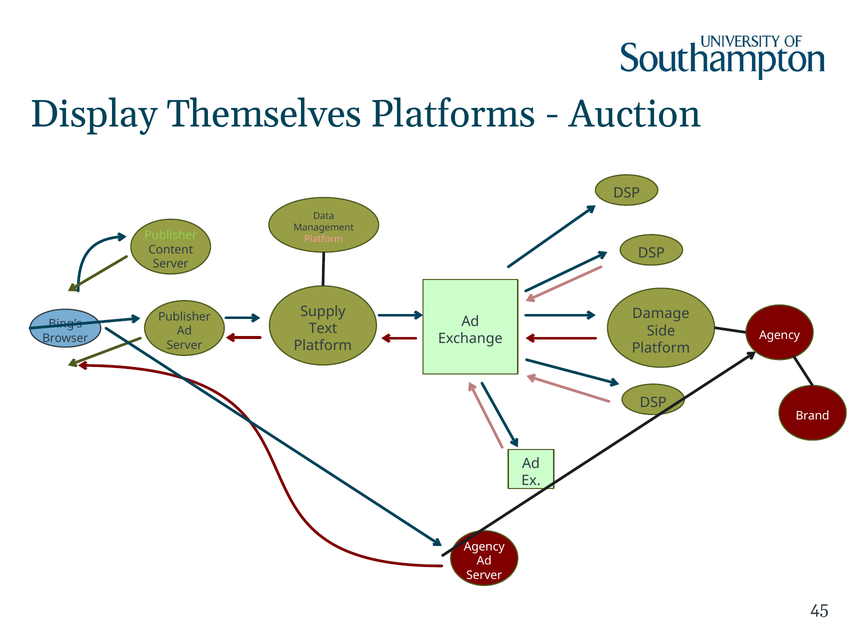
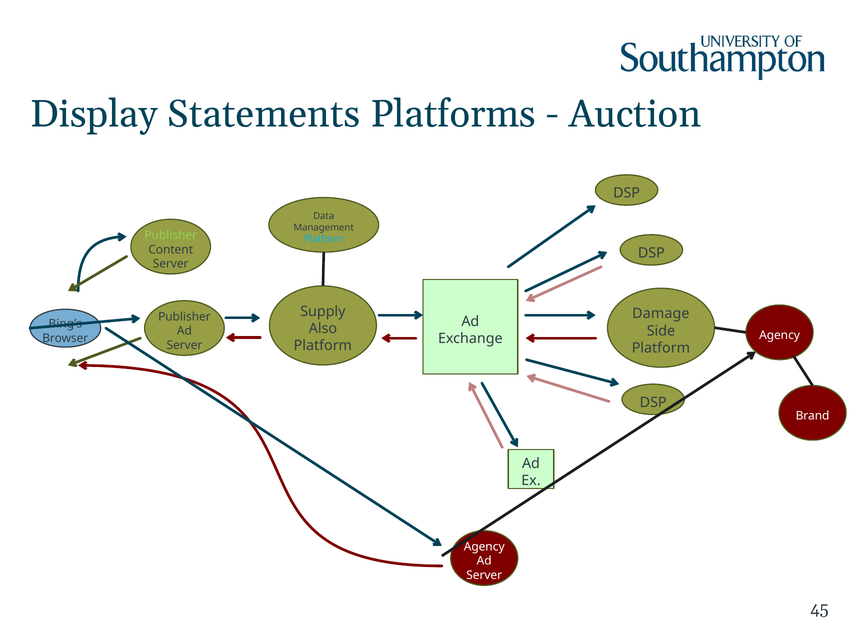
Themselves: Themselves -> Statements
Platform at (324, 239) colour: pink -> light blue
Text: Text -> Also
